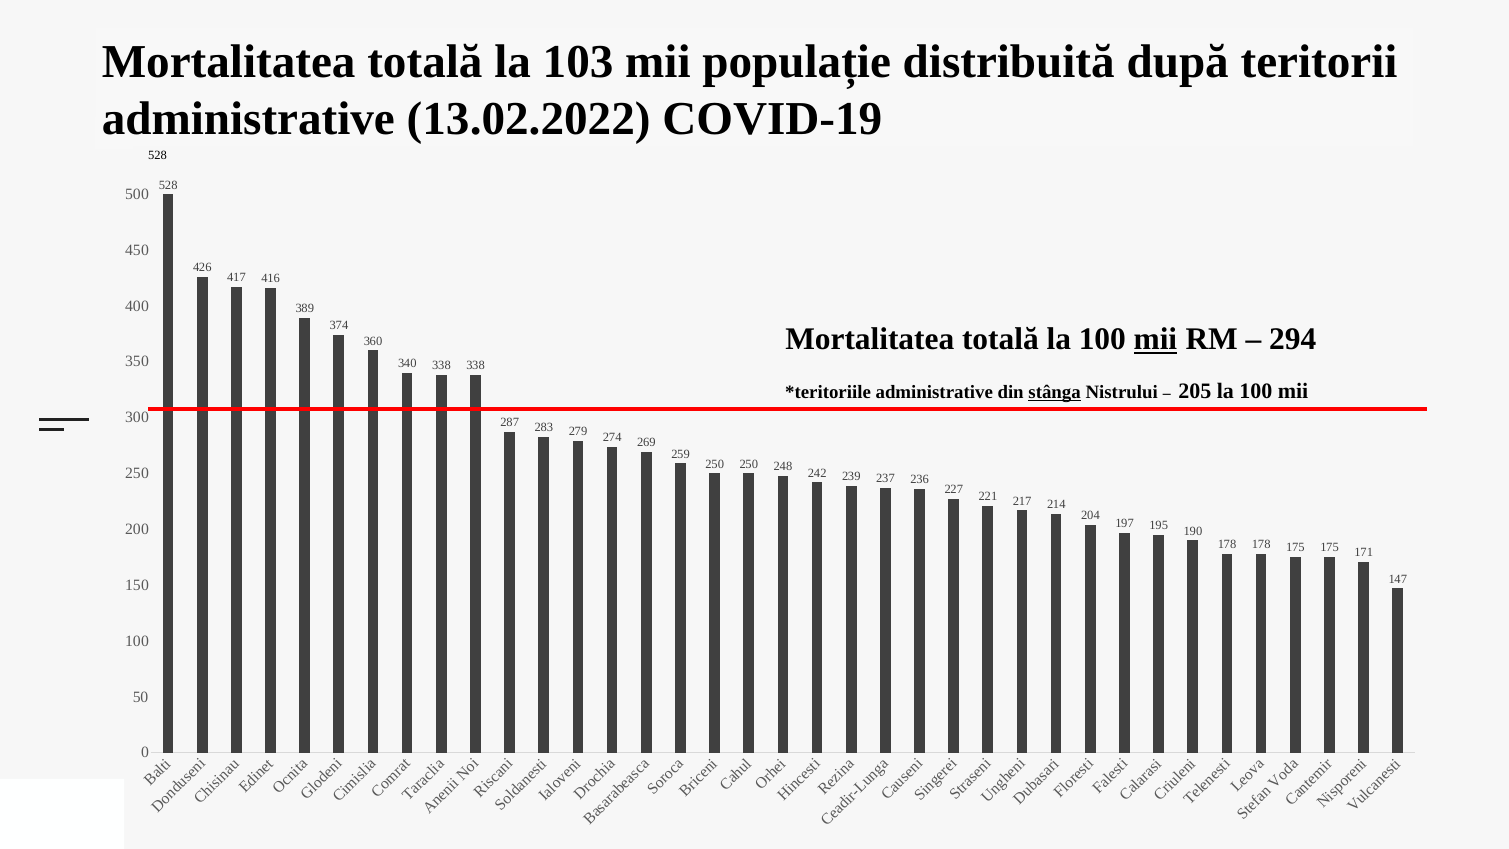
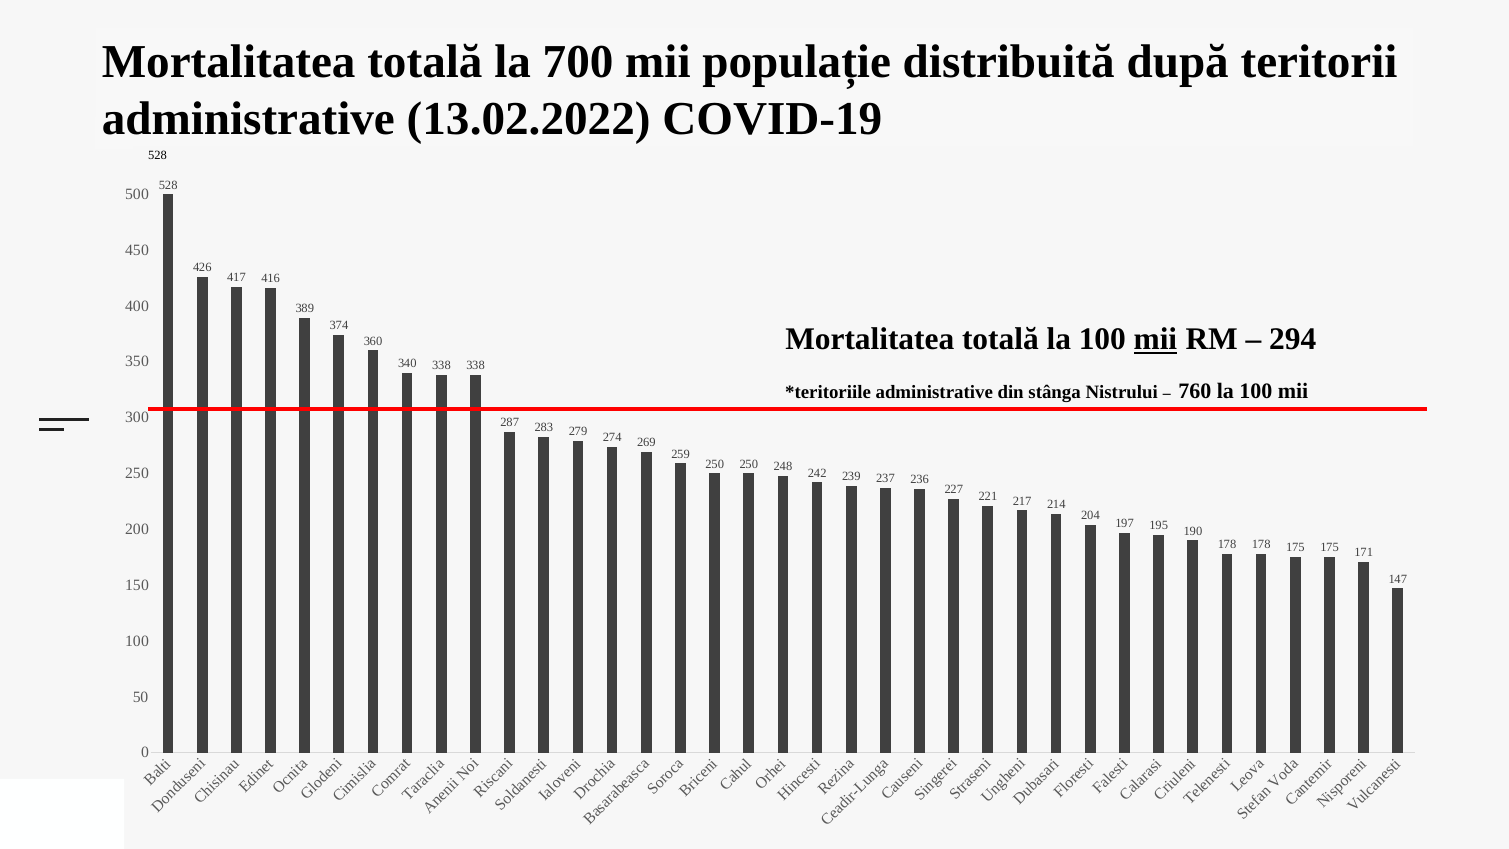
103: 103 -> 700
stânga underline: present -> none
205: 205 -> 760
